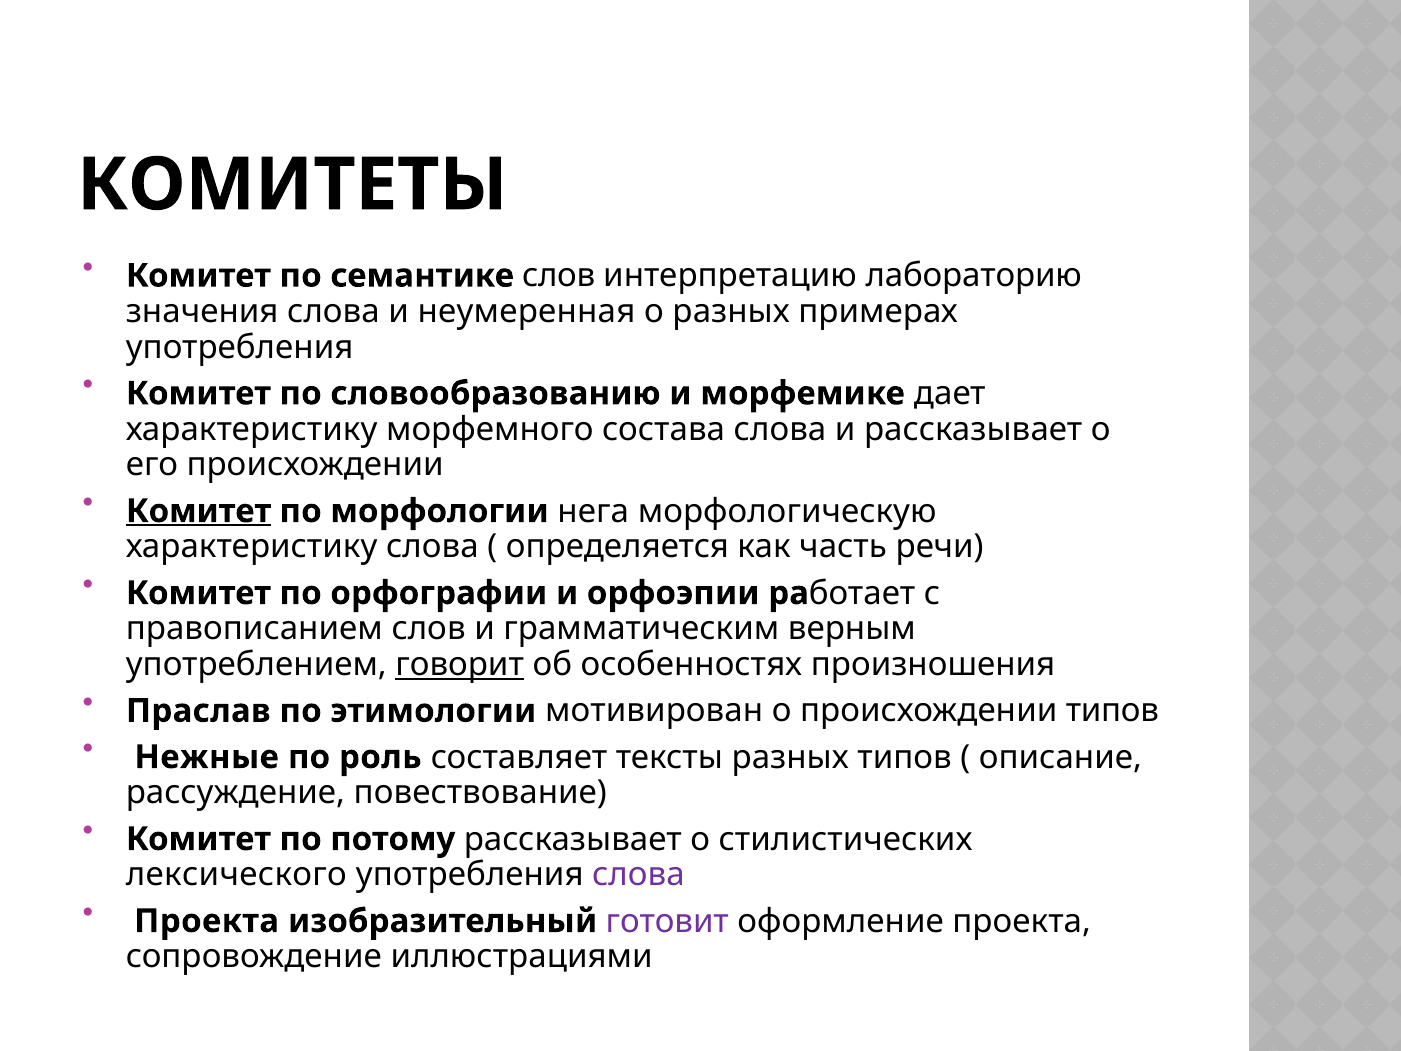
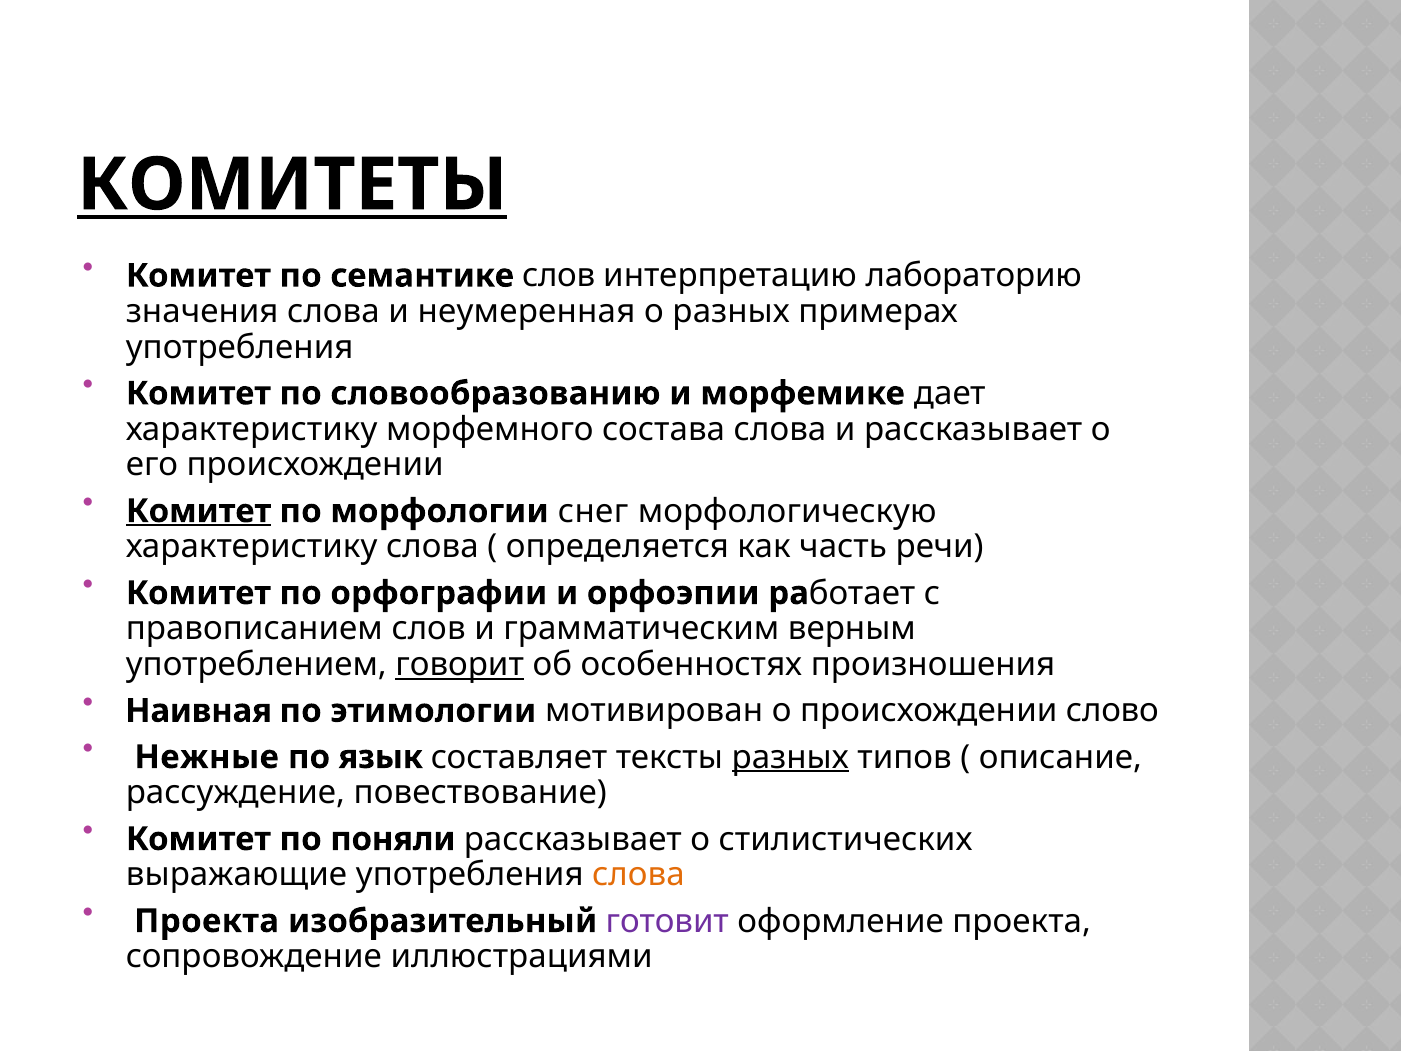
КОМИТЕТЫ underline: none -> present
нега: нега -> снег
Праслав: Праслав -> Наивная
происхождении типов: типов -> слово
роль: роль -> язык
разных at (790, 757) underline: none -> present
потому: потому -> поняли
лексического: лексического -> выражающие
слова at (638, 875) colour: purple -> orange
